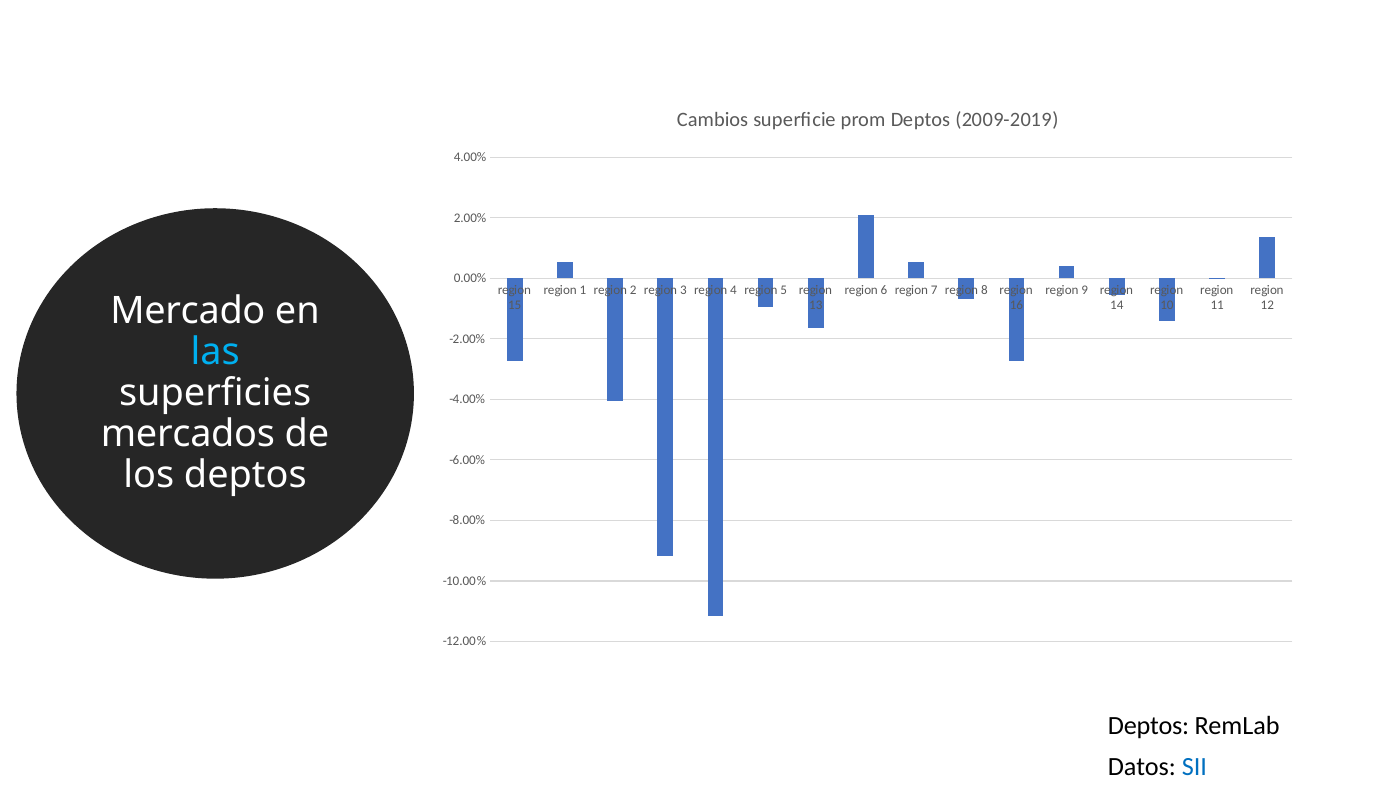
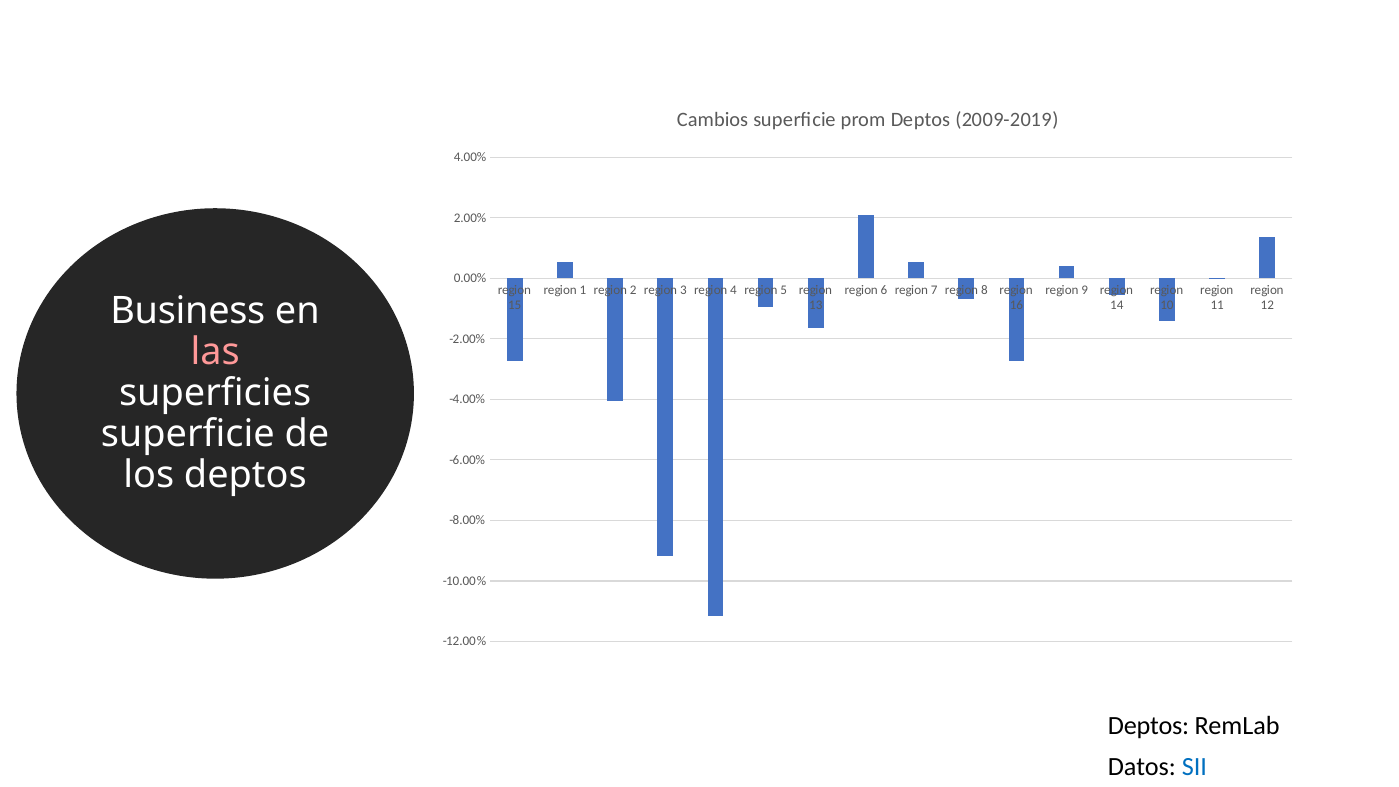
Mercado: Mercado -> Business
las colour: light blue -> pink
mercados at (188, 434): mercados -> superficie
